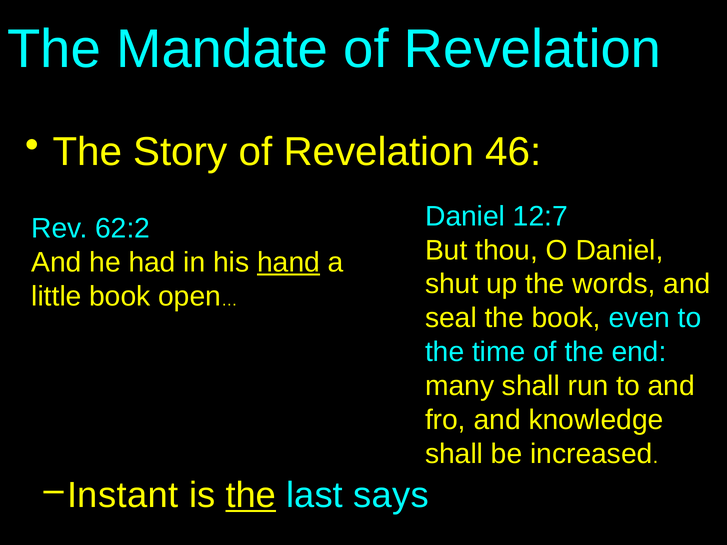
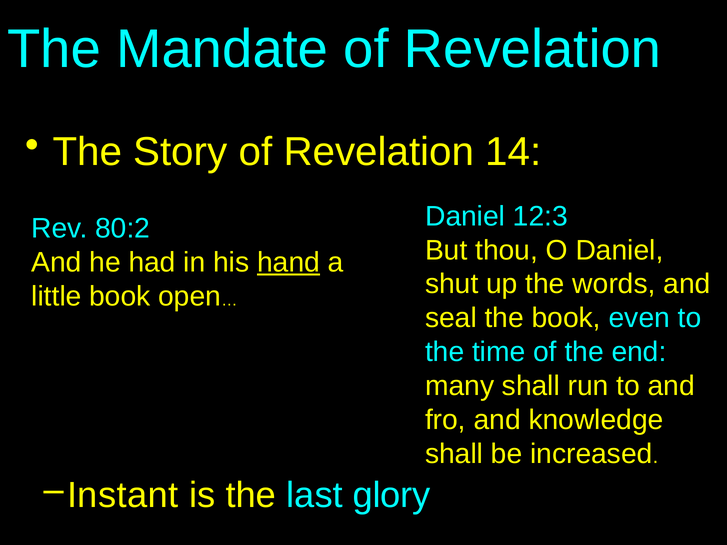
46: 46 -> 14
12:7: 12:7 -> 12:3
62:2: 62:2 -> 80:2
the at (251, 496) underline: present -> none
says: says -> glory
